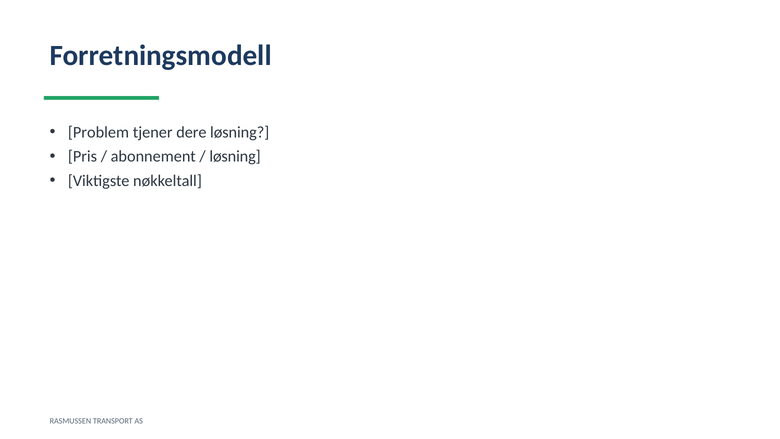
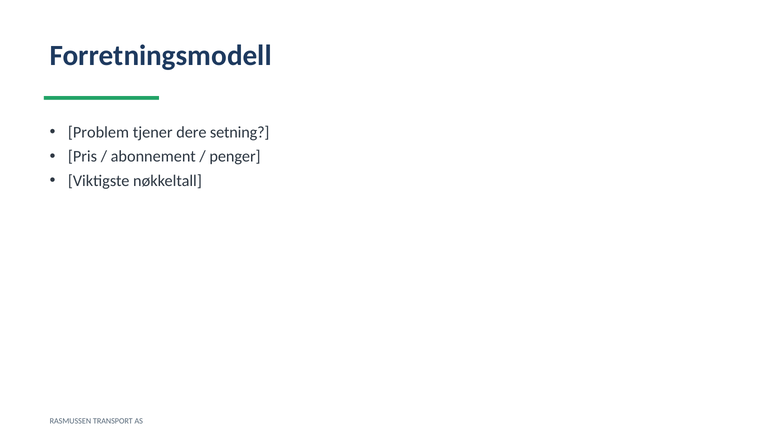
dere løsning: løsning -> setning
løsning at (235, 156): løsning -> penger
